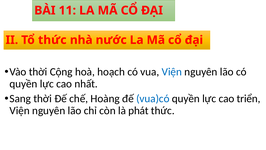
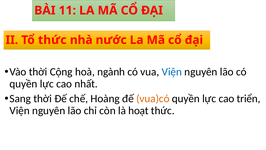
hoạch: hoạch -> ngành
vua)có colour: blue -> orange
phát: phát -> hoạt
